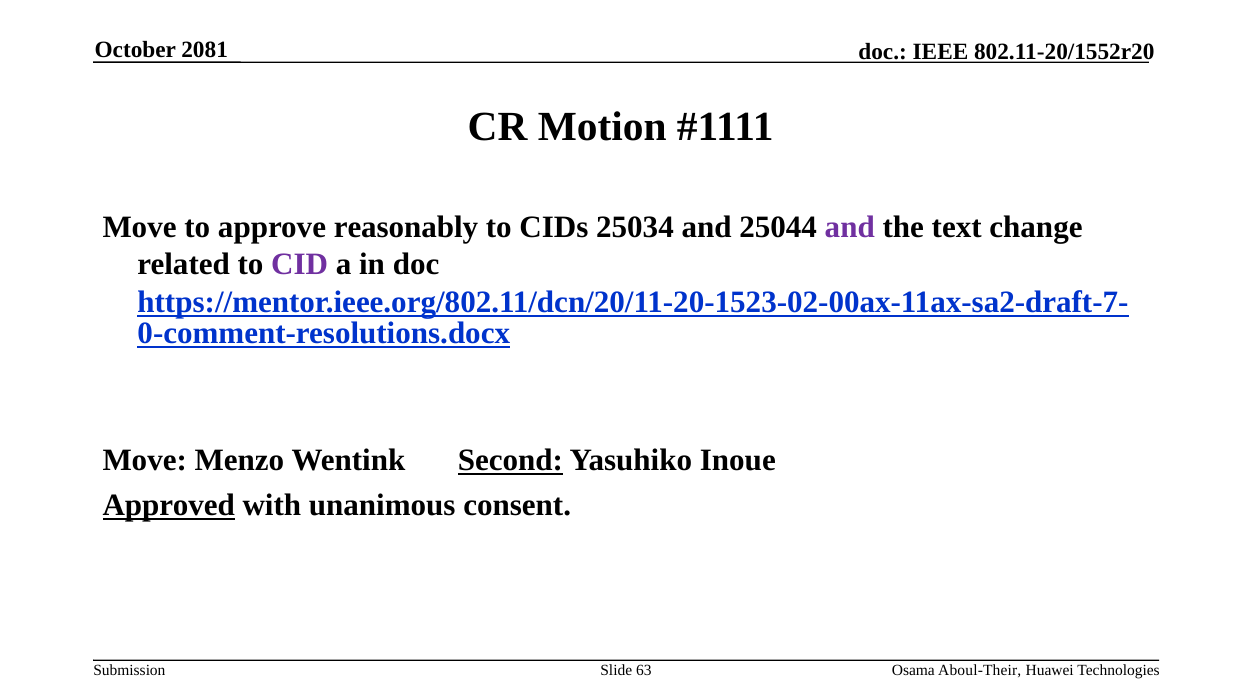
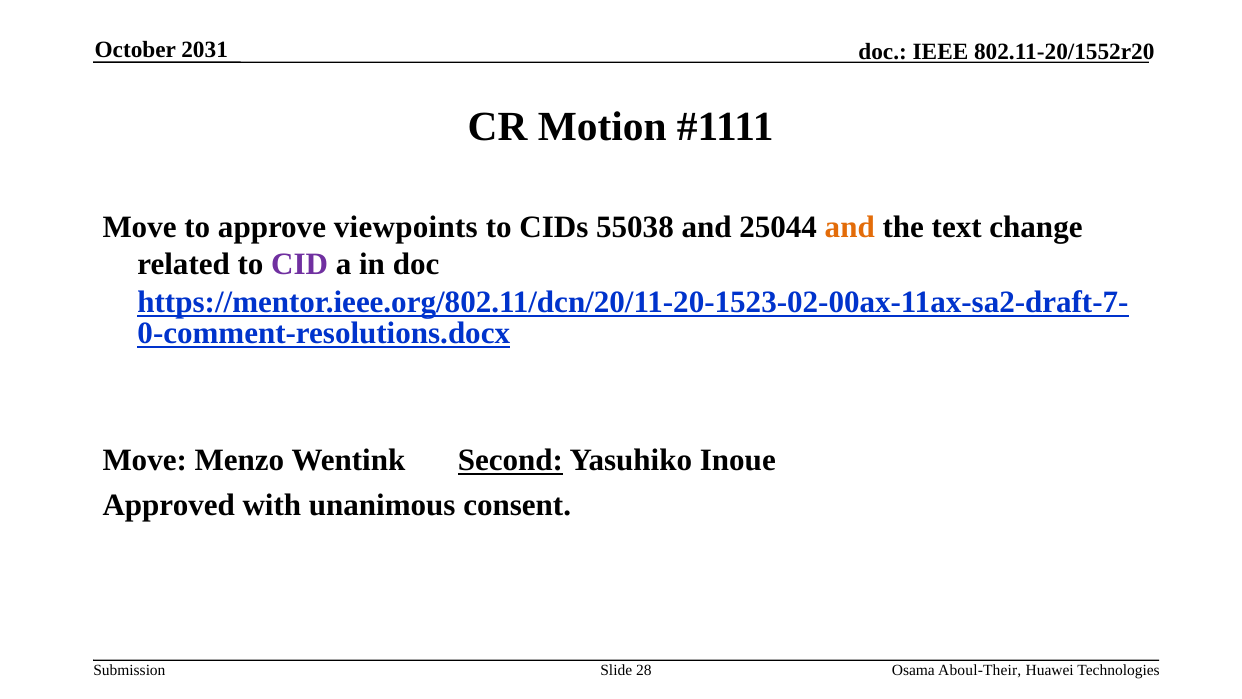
2081: 2081 -> 2031
reasonably: reasonably -> viewpoints
25034: 25034 -> 55038
and at (850, 227) colour: purple -> orange
Approved underline: present -> none
63: 63 -> 28
